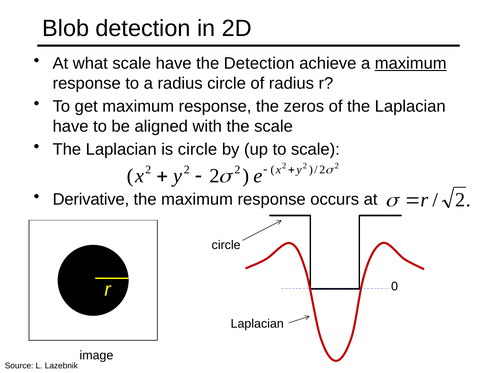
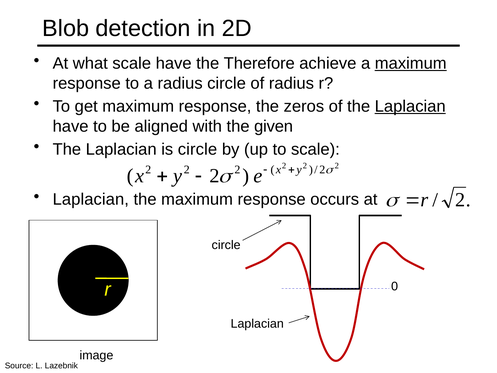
the Detection: Detection -> Therefore
Laplacian at (410, 106) underline: none -> present
the scale: scale -> given
Derivative at (91, 199): Derivative -> Laplacian
